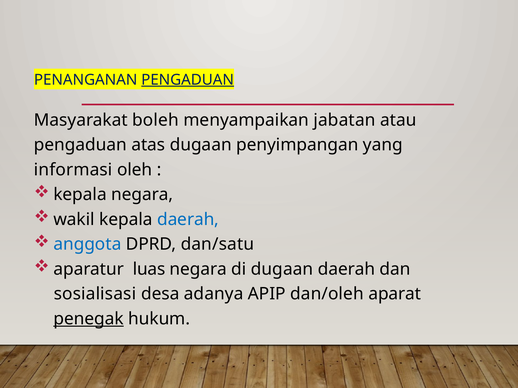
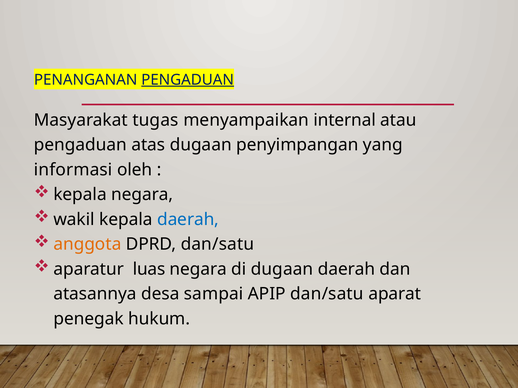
boleh: boleh -> tugas
jabatan: jabatan -> internal
anggota colour: blue -> orange
sosialisasi: sosialisasi -> atasannya
adanya: adanya -> sampai
APIP dan/oleh: dan/oleh -> dan/satu
penegak underline: present -> none
